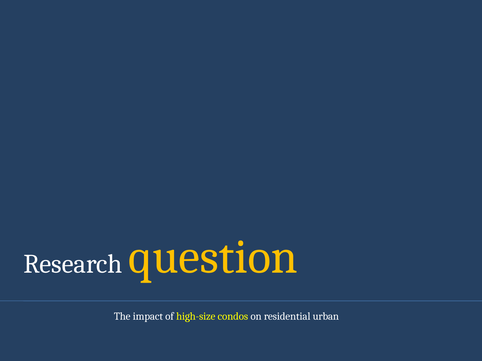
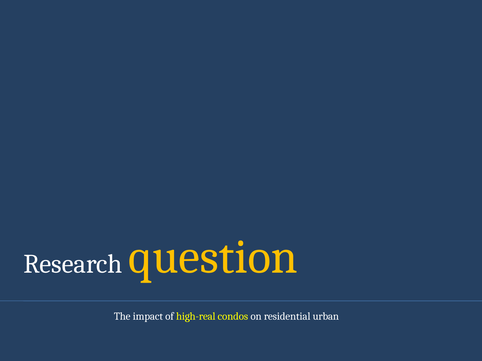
high-size: high-size -> high-real
